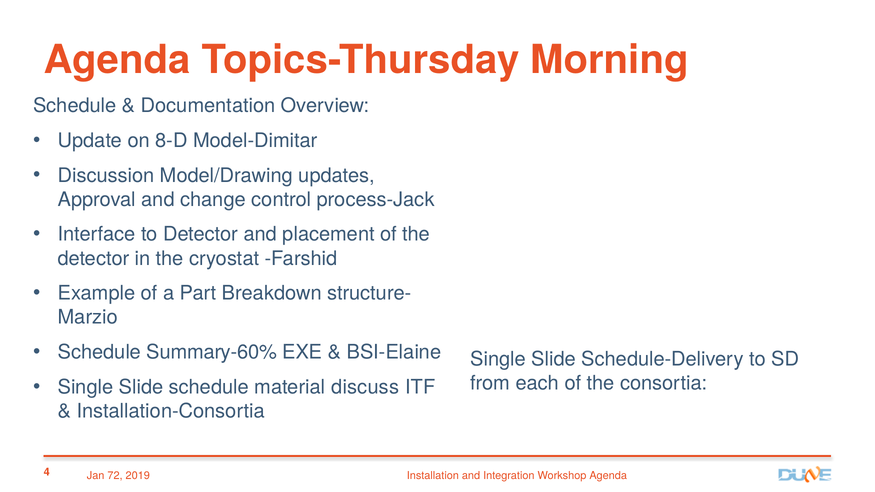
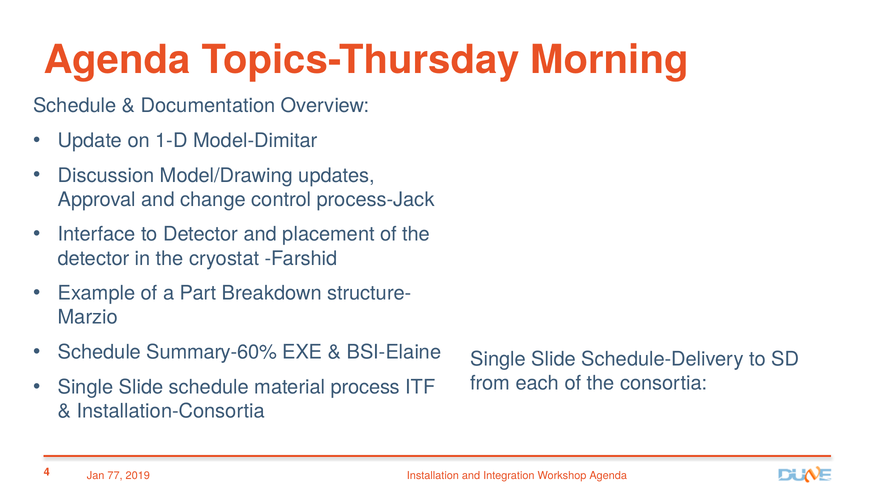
8-D: 8-D -> 1-D
discuss: discuss -> process
72: 72 -> 77
